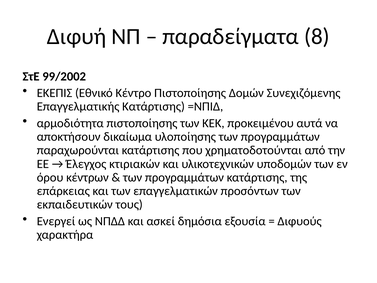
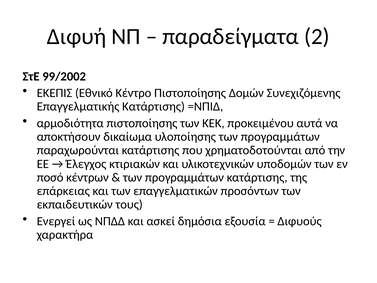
8: 8 -> 2
όρου: όρου -> ποσό
